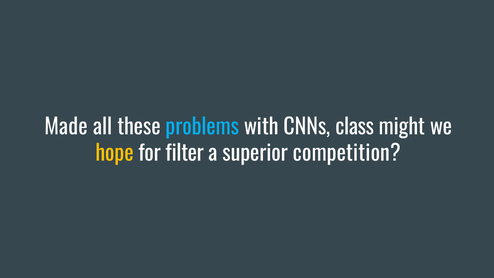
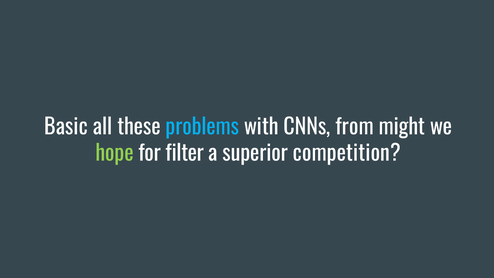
Made: Made -> Basic
class: class -> from
hope colour: yellow -> light green
